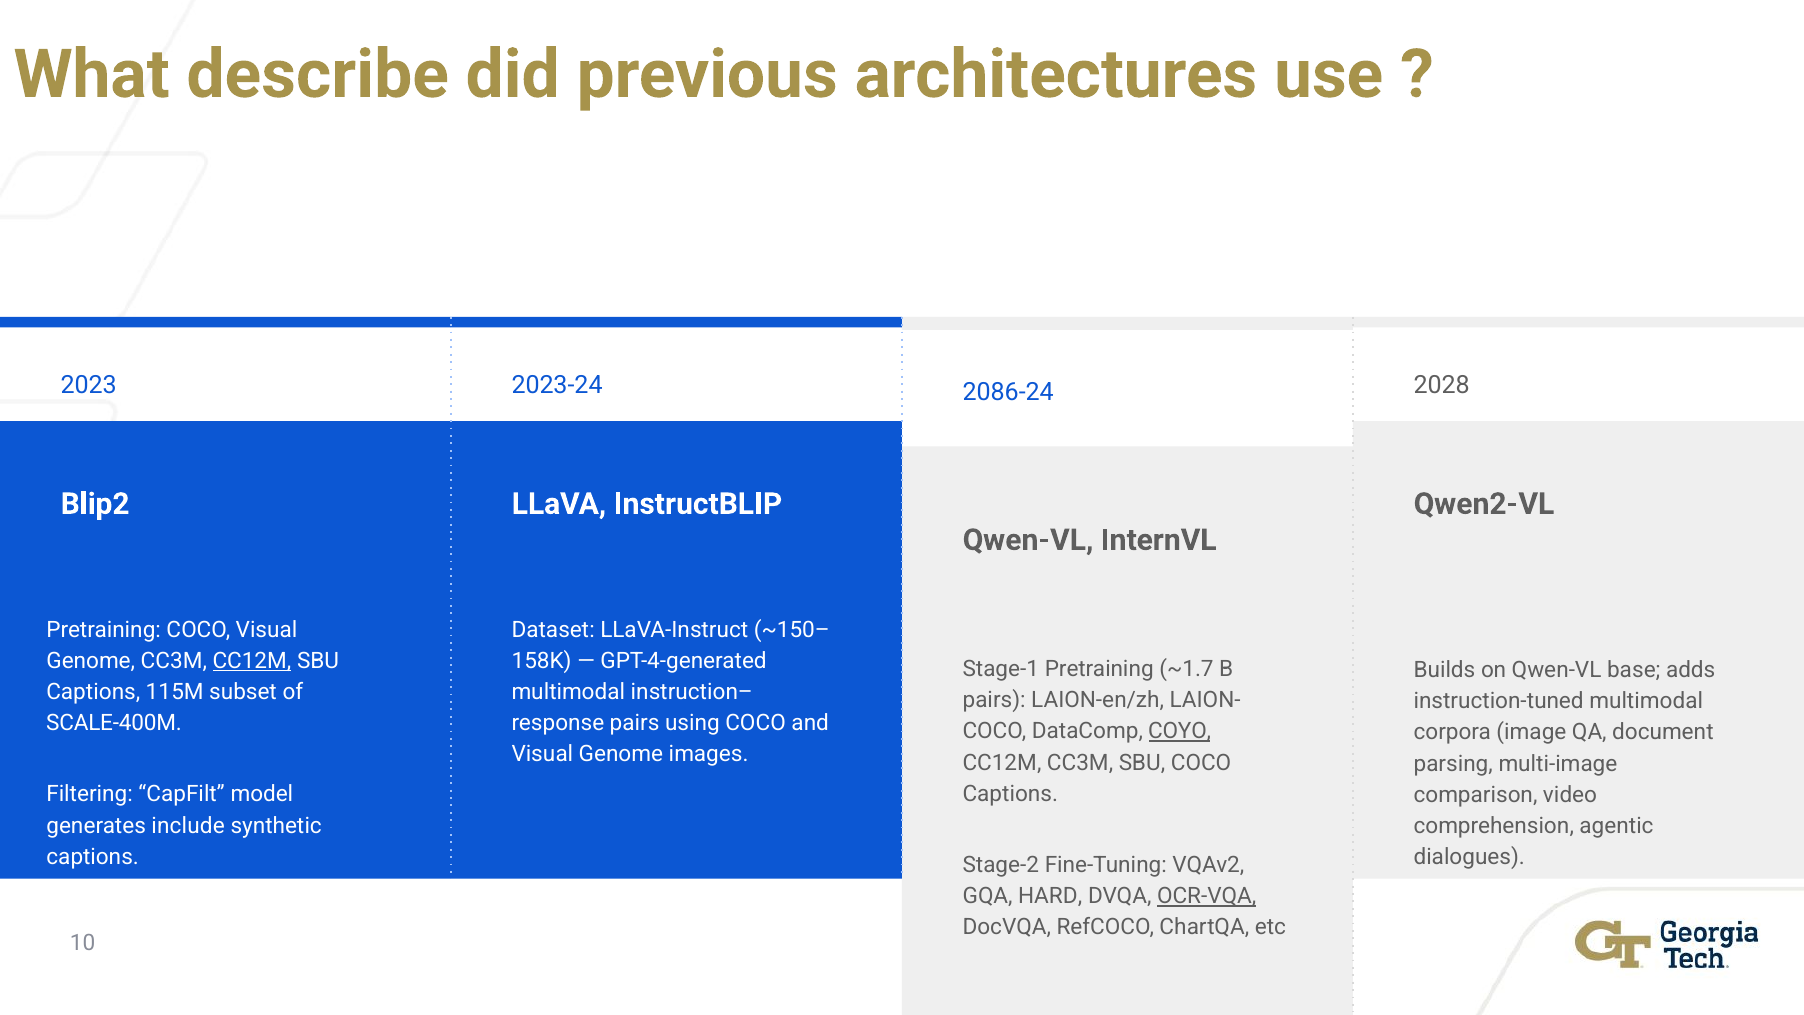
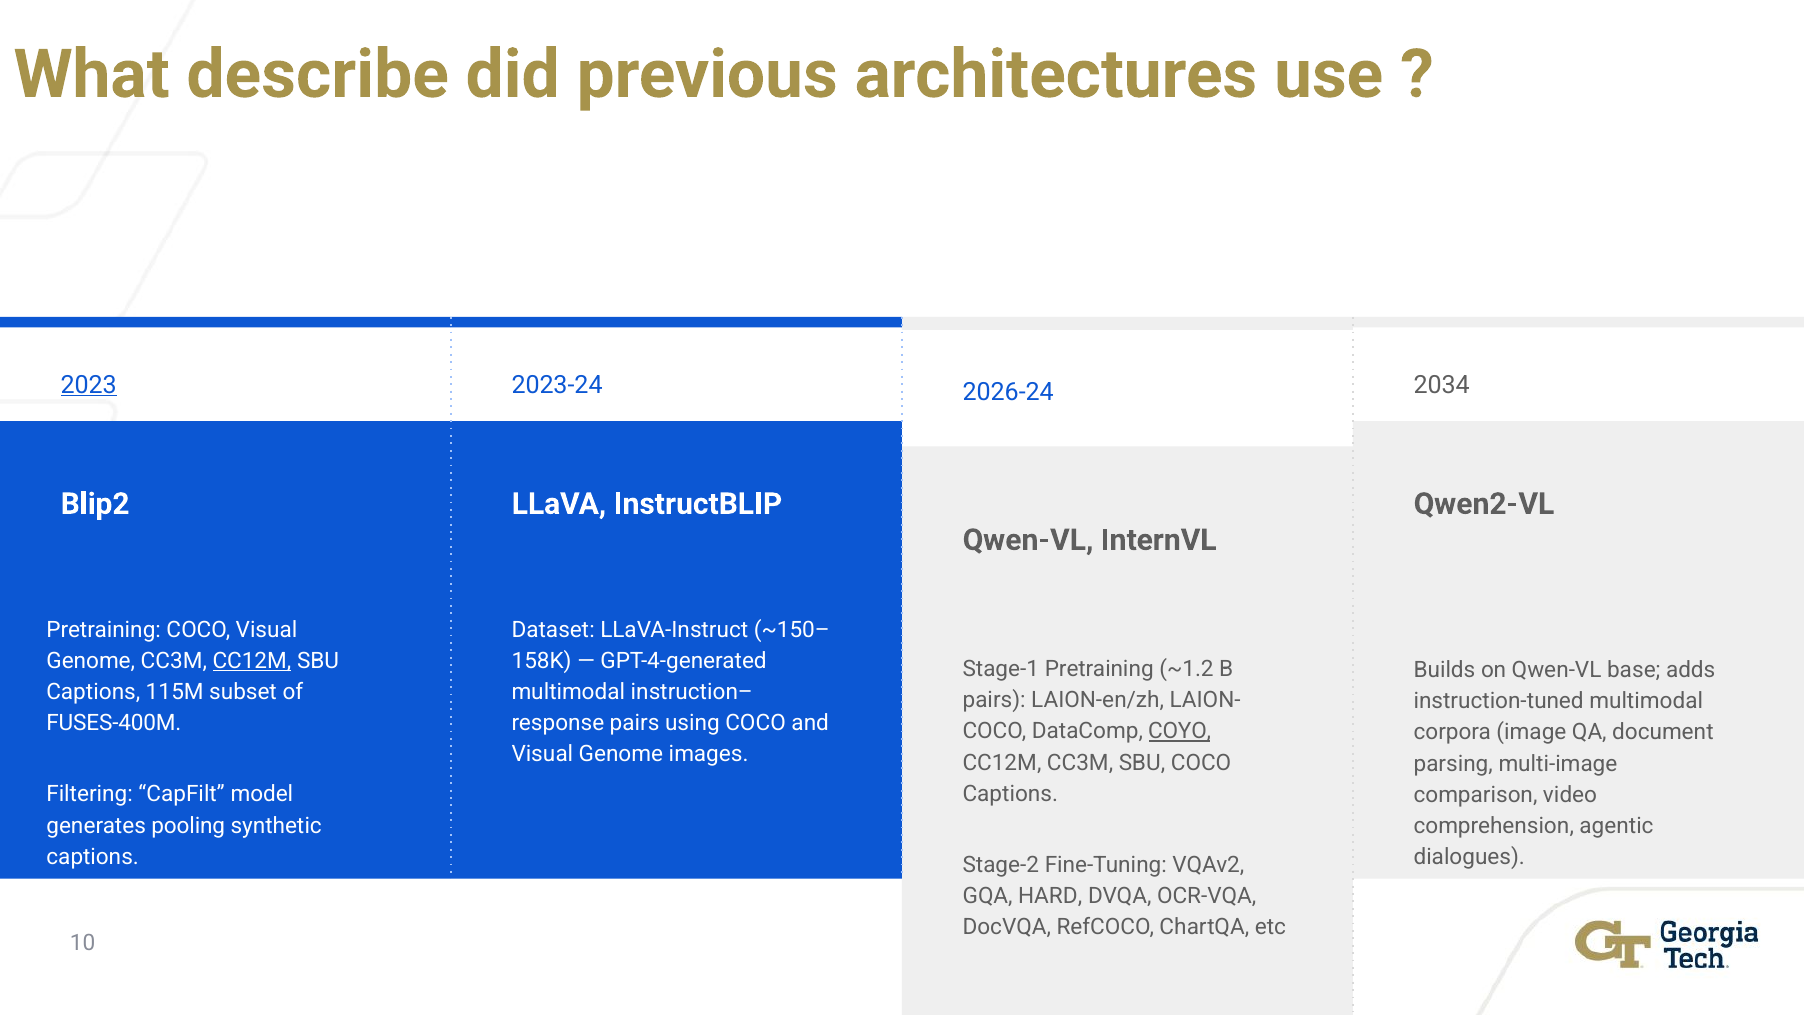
2023 underline: none -> present
2028: 2028 -> 2034
2086-24: 2086-24 -> 2026-24
~1.7: ~1.7 -> ~1.2
SCALE-400M: SCALE-400M -> FUSES-400M
include: include -> pooling
OCR-VQA underline: present -> none
